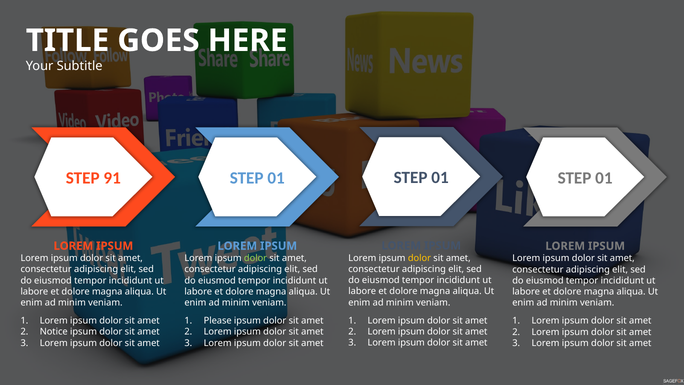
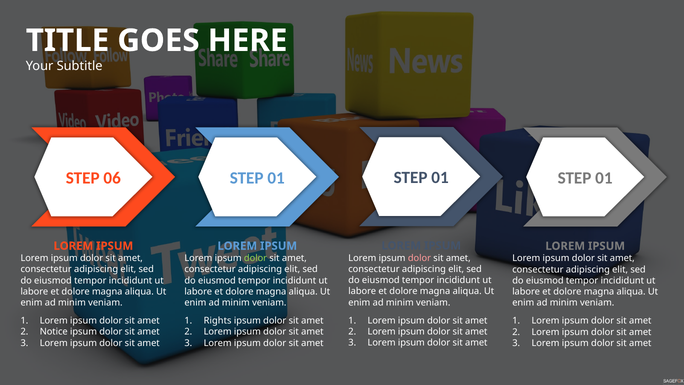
91: 91 -> 06
dolor at (419, 258) colour: yellow -> pink
Please: Please -> Rights
